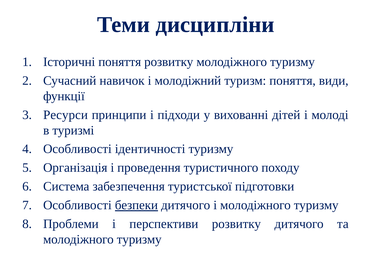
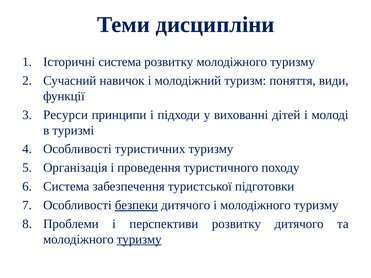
Історичні поняття: поняття -> система
ідентичності: ідентичності -> туристичних
туризму at (139, 240) underline: none -> present
